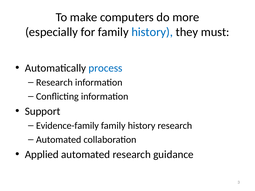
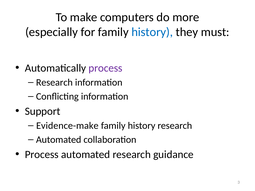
process at (106, 68) colour: blue -> purple
Evidence-family: Evidence-family -> Evidence-make
Applied at (42, 155): Applied -> Process
